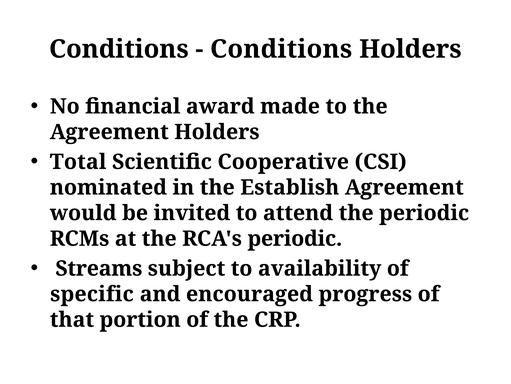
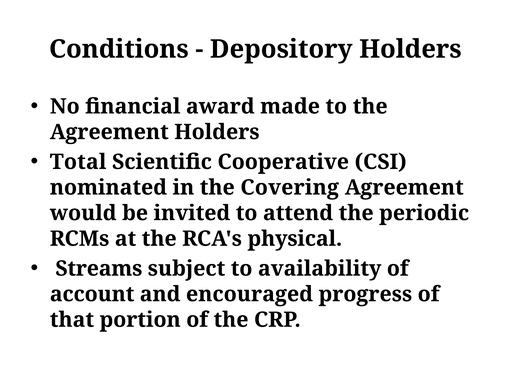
Conditions at (281, 49): Conditions -> Depository
Establish: Establish -> Covering
RCA's periodic: periodic -> physical
specific: specific -> account
